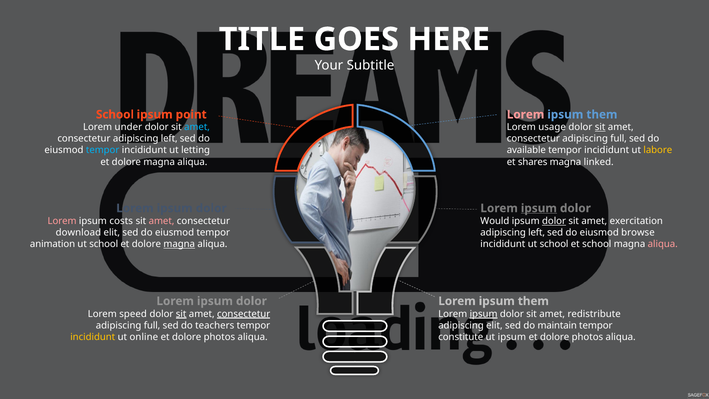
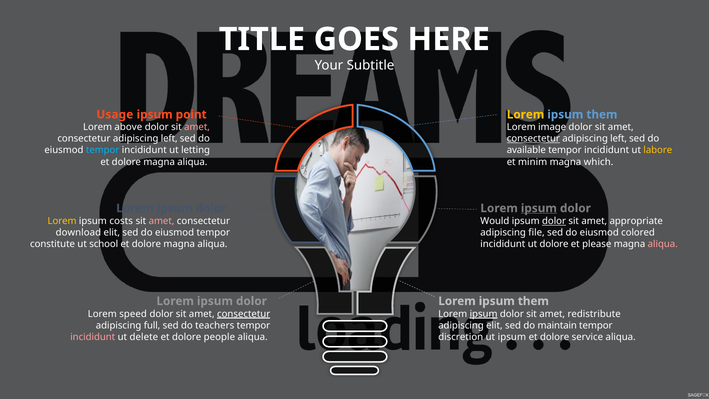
School at (115, 114): School -> Usage
Lorem at (526, 114) colour: pink -> yellow
under: under -> above
amet at (197, 127) colour: light blue -> pink
usage: usage -> image
sit at (600, 127) underline: present -> none
consectetur at (533, 139) underline: none -> present
full at (619, 139): full -> left
shares: shares -> minim
linked: linked -> which
Lorem at (62, 221) colour: pink -> yellow
exercitation: exercitation -> appropriate
left at (537, 232): left -> file
browse: browse -> colored
animation: animation -> constitute
magna at (179, 244) underline: present -> none
incididunt ut school: school -> dolore
et school: school -> please
sit at (181, 314) underline: present -> none
incididunt at (93, 337) colour: yellow -> pink
online: online -> delete
photos at (219, 337): photos -> people
constitute: constitute -> discretion
photos at (587, 337): photos -> service
